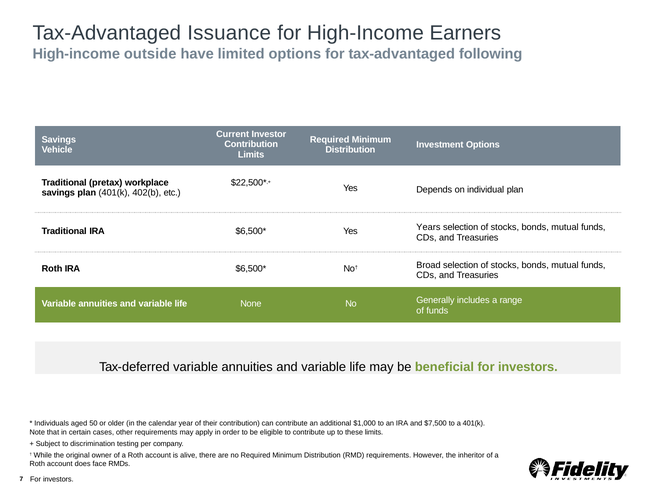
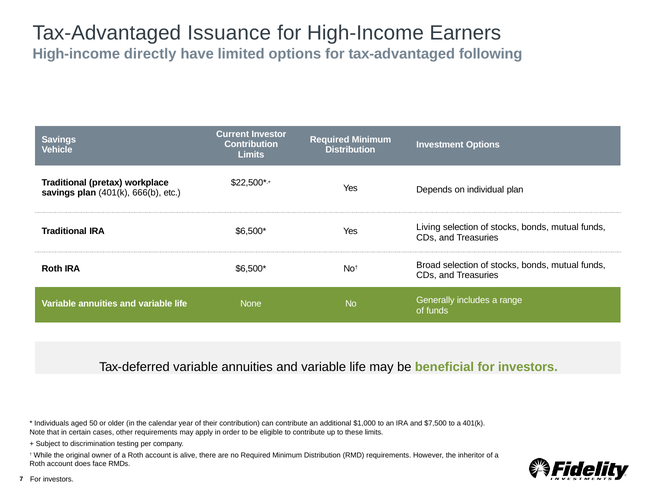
outside: outside -> directly
402(b: 402(b -> 666(b
Years: Years -> Living
